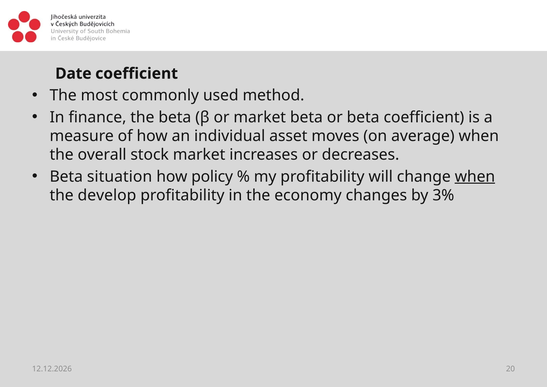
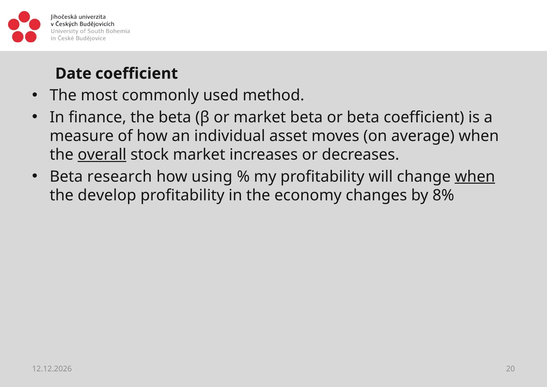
overall underline: none -> present
situation: situation -> research
policy: policy -> using
3%: 3% -> 8%
